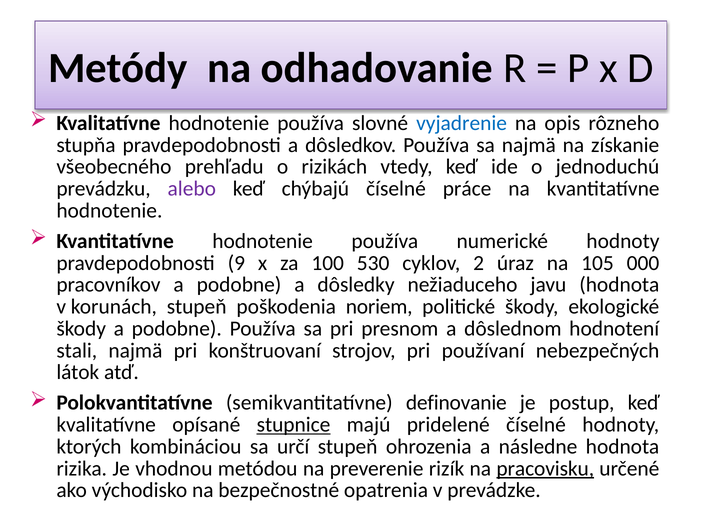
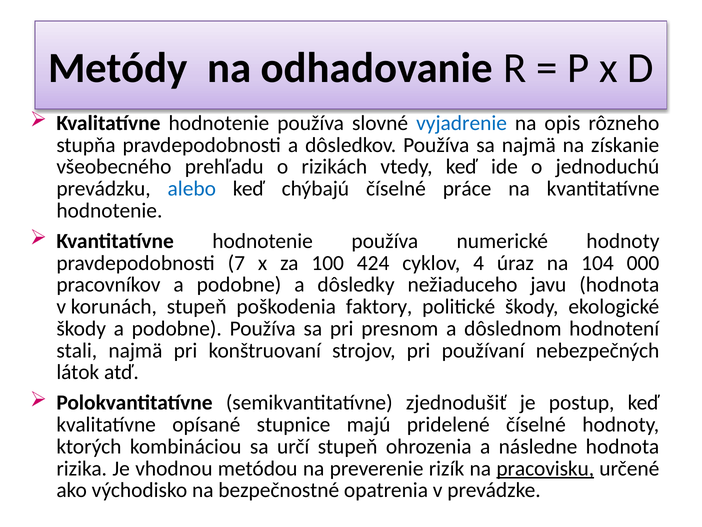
alebo colour: purple -> blue
9: 9 -> 7
530: 530 -> 424
2: 2 -> 4
105: 105 -> 104
noriem: noriem -> faktory
definovanie: definovanie -> zjednodušiť
stupnice underline: present -> none
